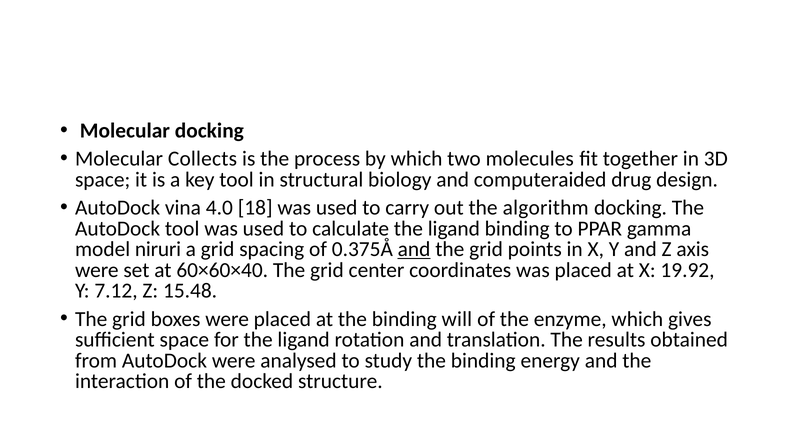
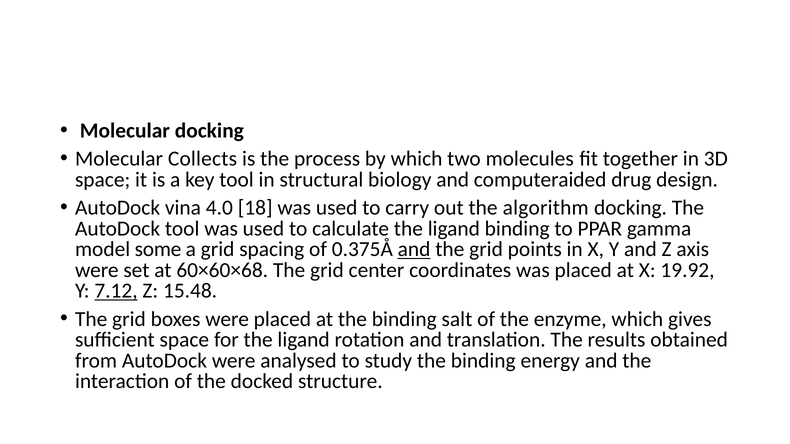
niruri: niruri -> some
60×60×40: 60×60×40 -> 60×60×68
7.12 underline: none -> present
will: will -> salt
